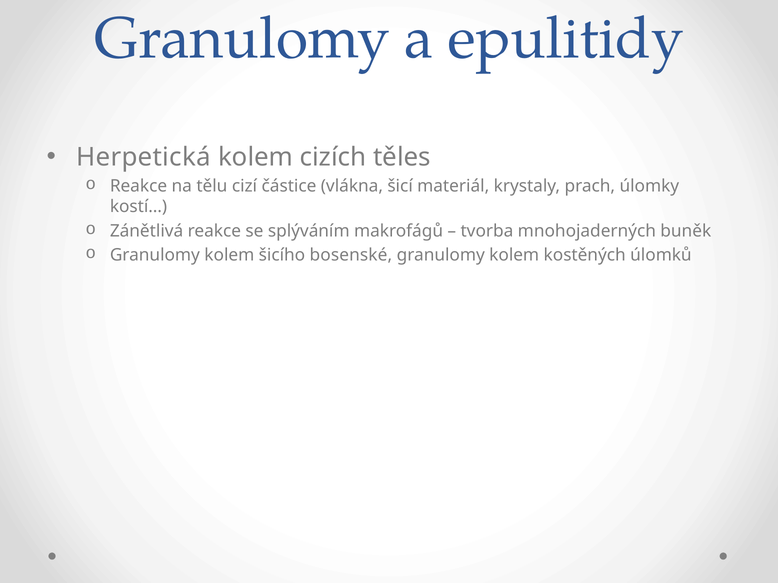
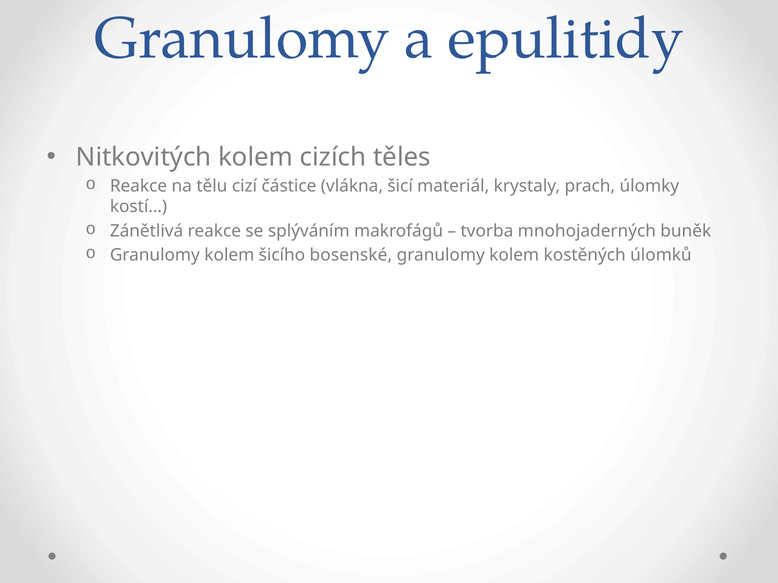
Herpetická: Herpetická -> Nitkovitých
